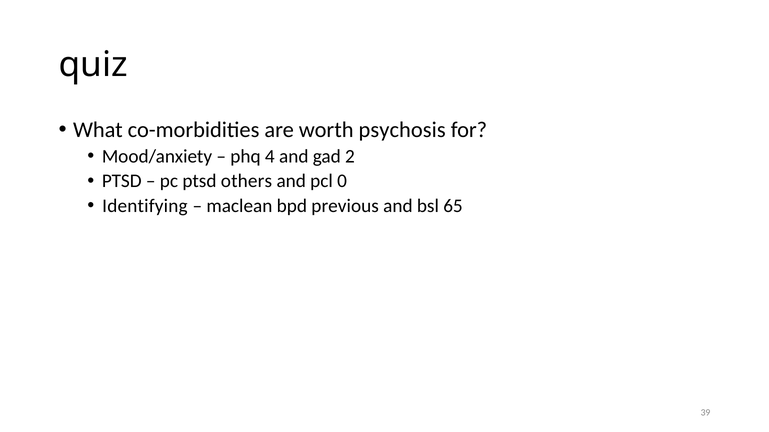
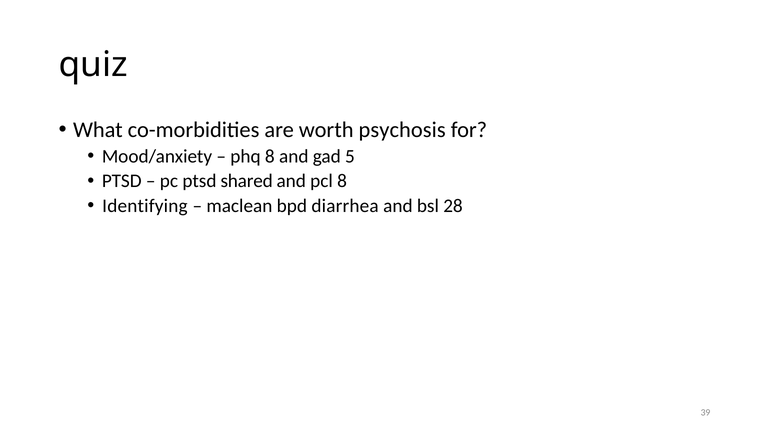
phq 4: 4 -> 8
2: 2 -> 5
others: others -> shared
pcl 0: 0 -> 8
previous: previous -> diarrhea
65: 65 -> 28
